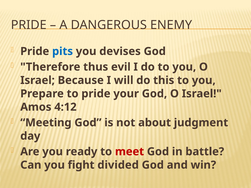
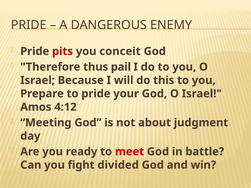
pits colour: blue -> red
devises: devises -> conceit
evil: evil -> pail
